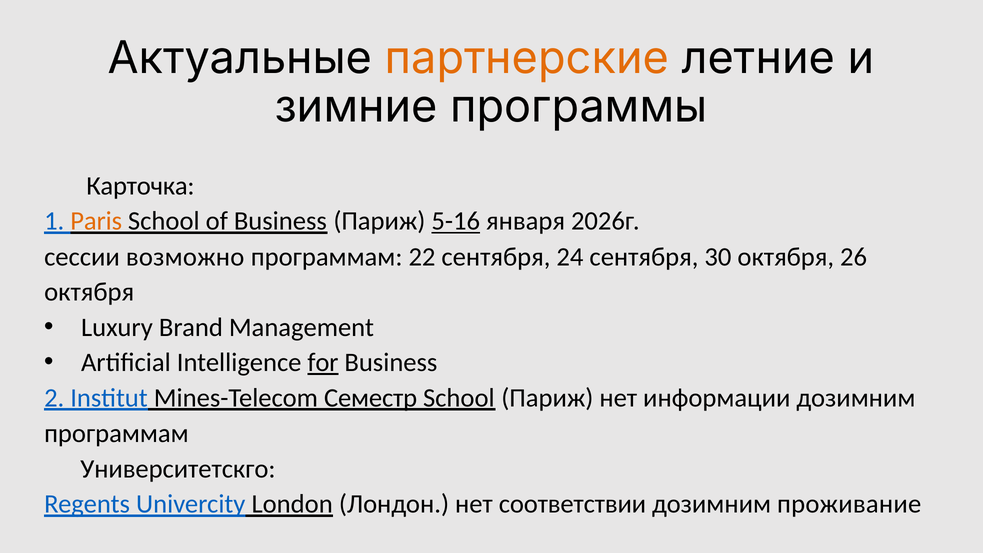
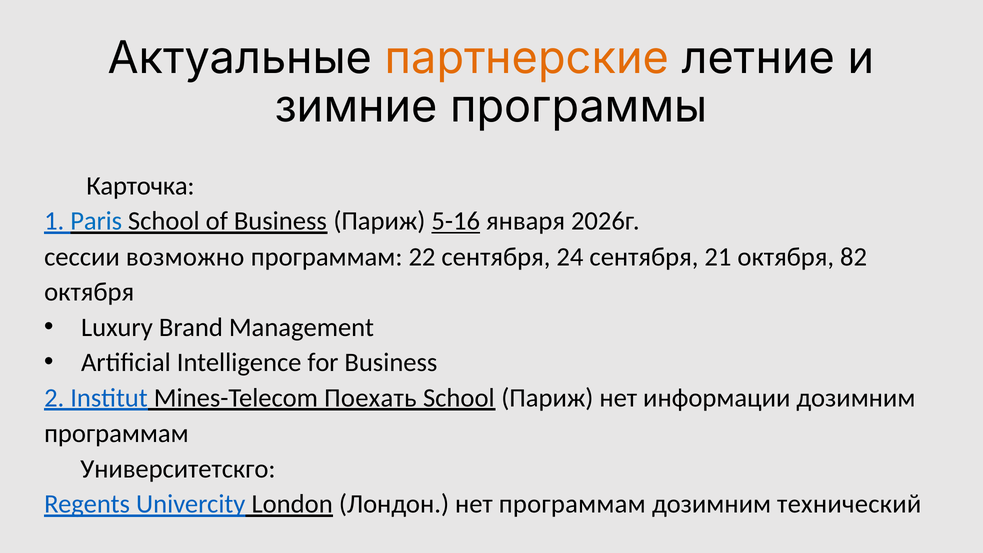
Paris colour: orange -> blue
30: 30 -> 21
26: 26 -> 82
for underline: present -> none
Семестр: Семестр -> Поехать
нет соответствии: соответствии -> программам
проживание: проживание -> технический
